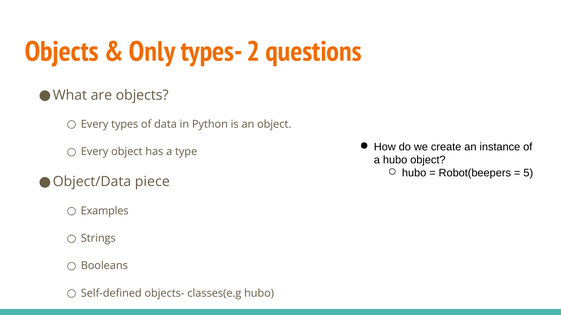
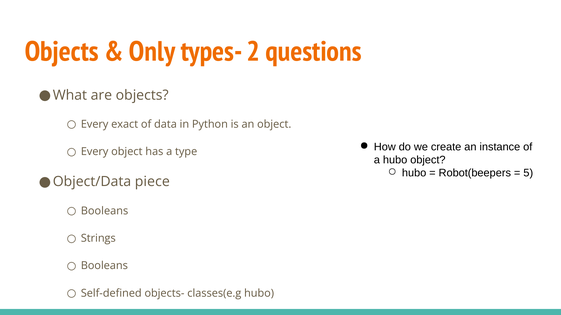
types: types -> exact
Examples at (105, 211): Examples -> Booleans
